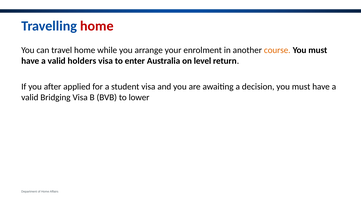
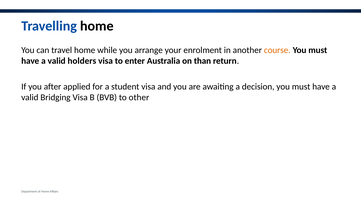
home at (97, 26) colour: red -> black
level: level -> than
lower: lower -> other
